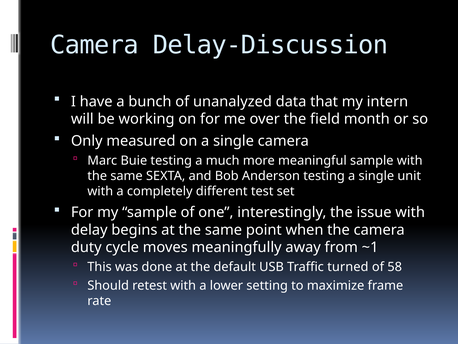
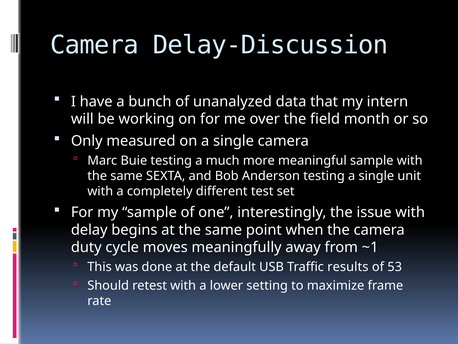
turned: turned -> results
58: 58 -> 53
